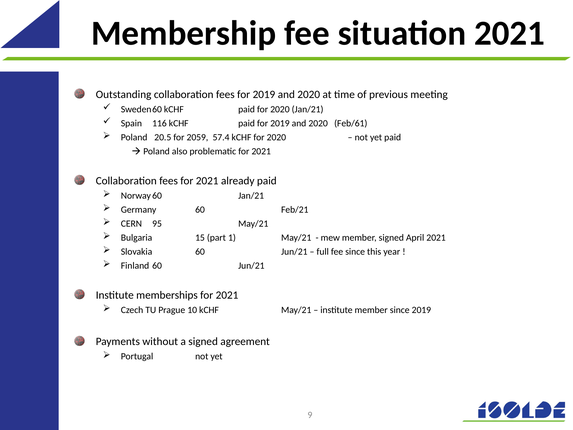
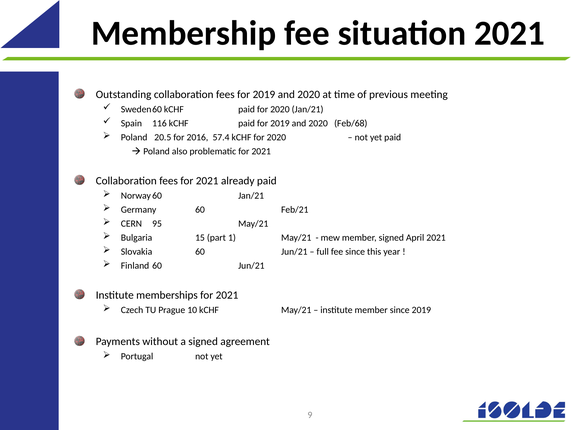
Feb/61: Feb/61 -> Feb/68
2059: 2059 -> 2016
